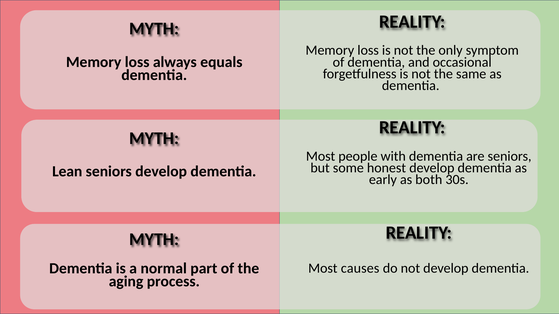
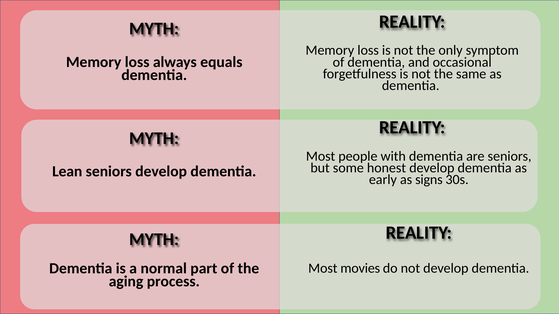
both: both -> signs
causes: causes -> movies
